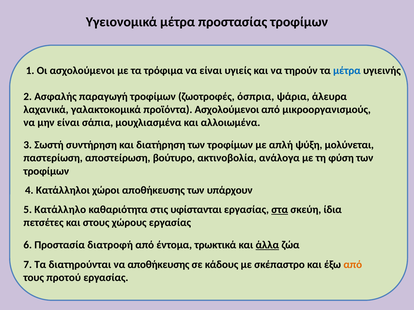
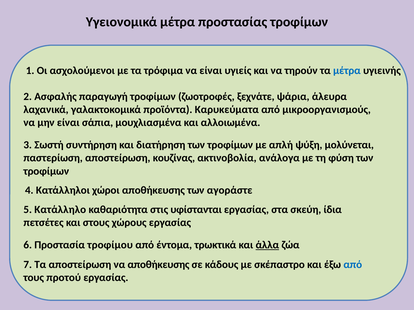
όσπρια: όσπρια -> ξεχνάτε
προϊόντα Ασχολούμενοι: Ασχολούμενοι -> Καρυκεύματα
βούτυρο: βούτυρο -> κουζίνας
υπάρχουν: υπάρχουν -> αγοράστε
στα underline: present -> none
διατροφή: διατροφή -> τροφίμου
Τα διατηρούνται: διατηρούνται -> αποστείρωση
από at (353, 265) colour: orange -> blue
